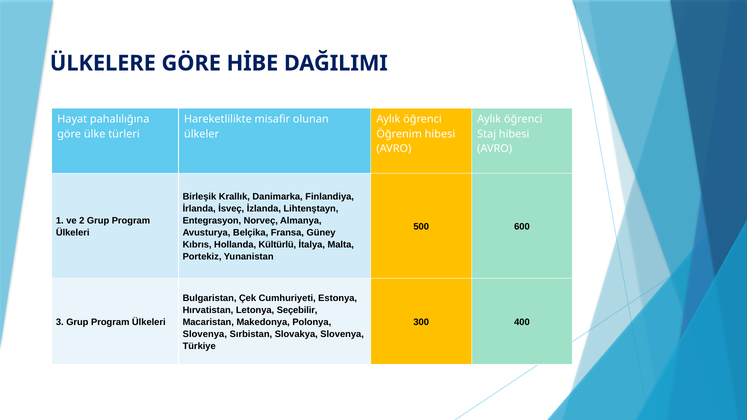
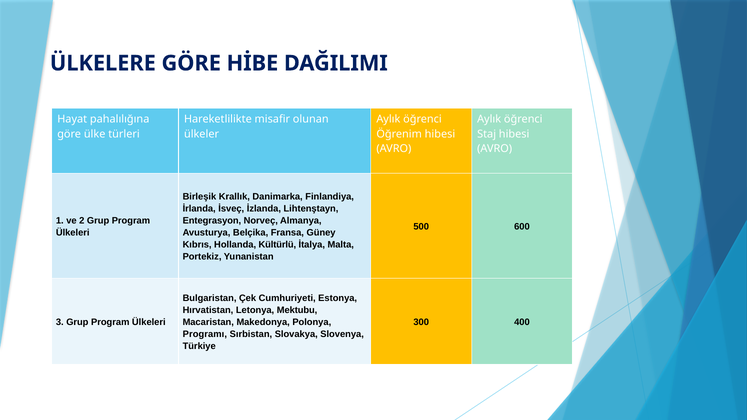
Seçebilir: Seçebilir -> Mektubu
Slovenya at (205, 334): Slovenya -> Programı
